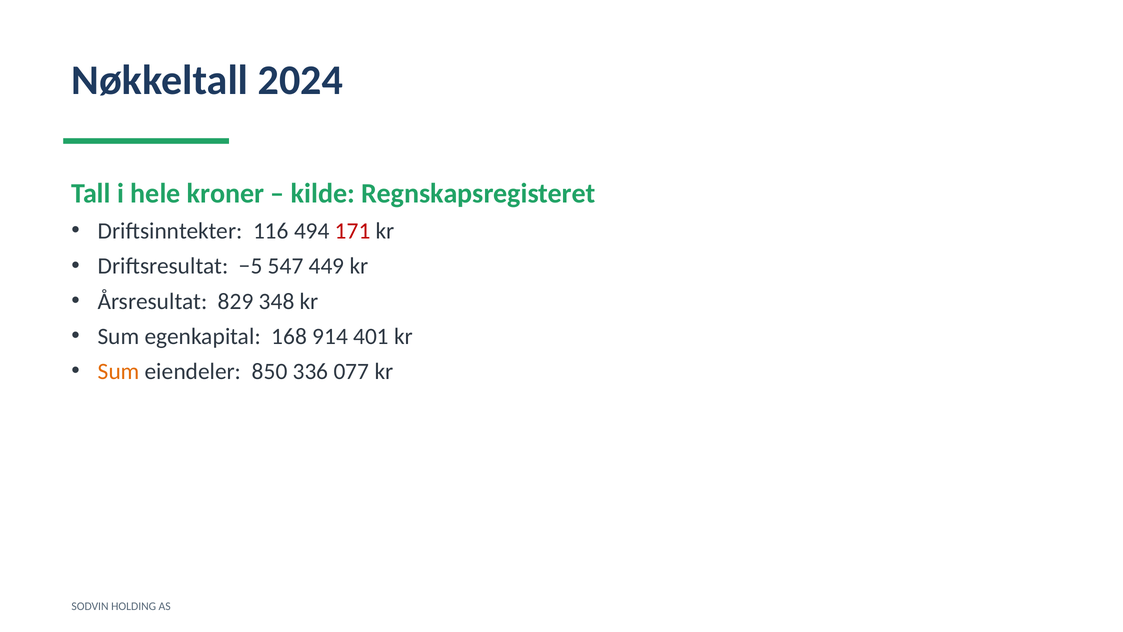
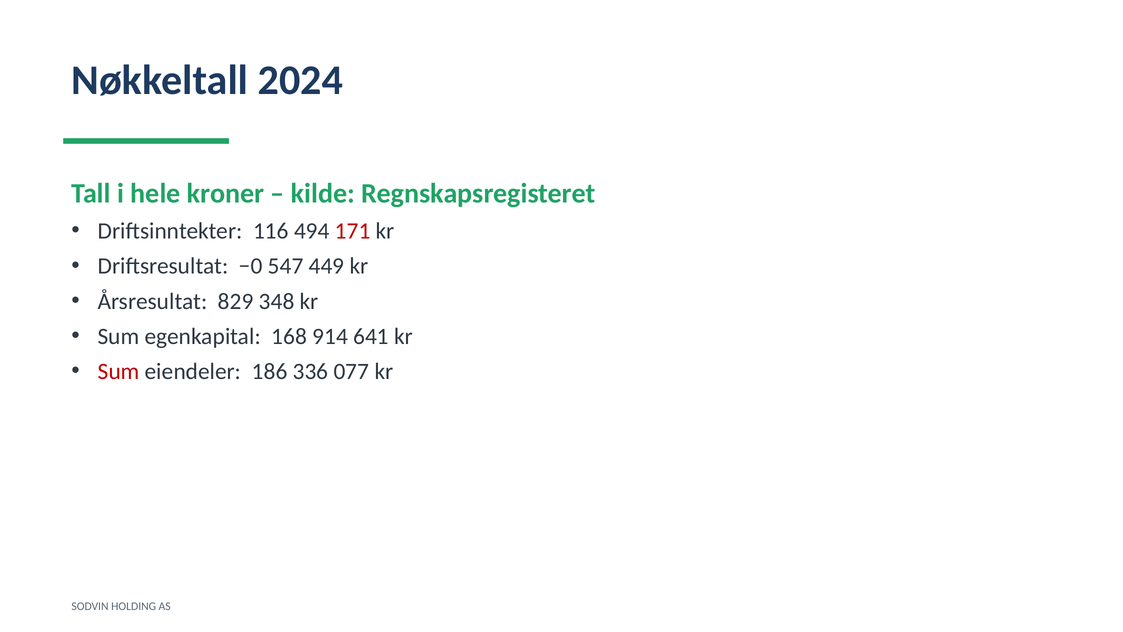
−5: −5 -> −0
401: 401 -> 641
Sum at (119, 371) colour: orange -> red
850: 850 -> 186
